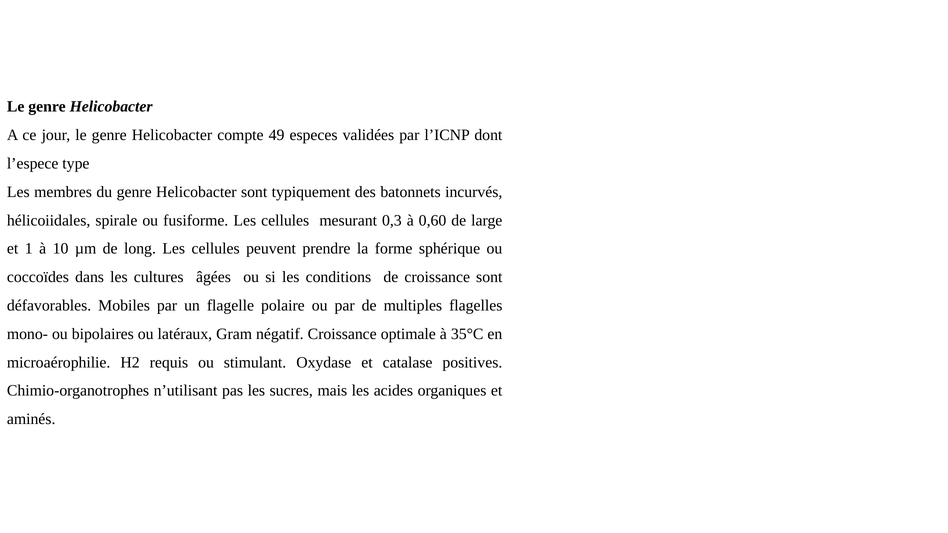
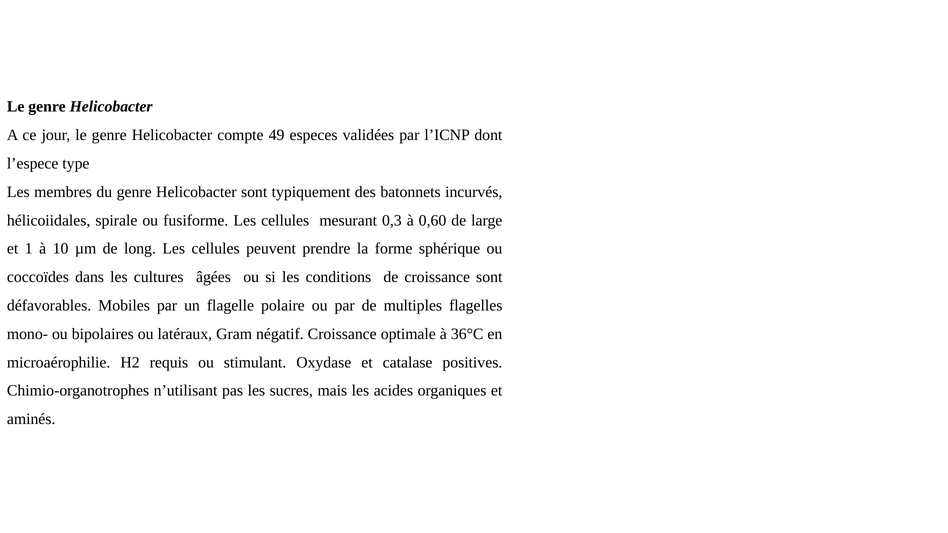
35°C: 35°C -> 36°C
